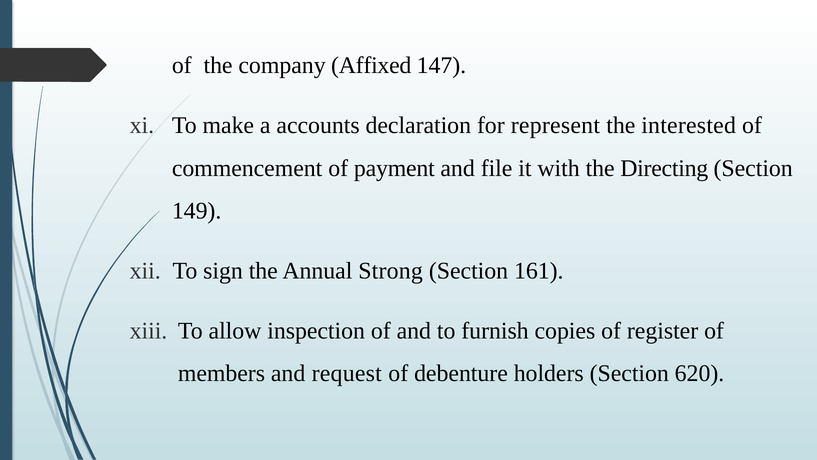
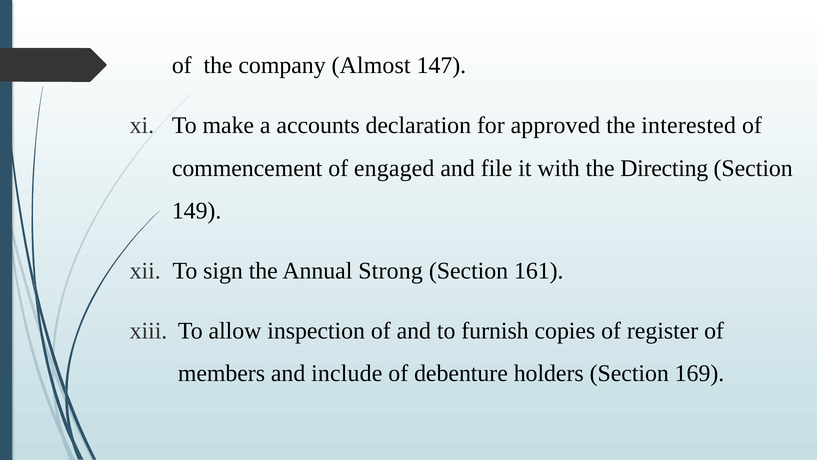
Affixed: Affixed -> Almost
represent: represent -> approved
payment: payment -> engaged
request: request -> include
620: 620 -> 169
